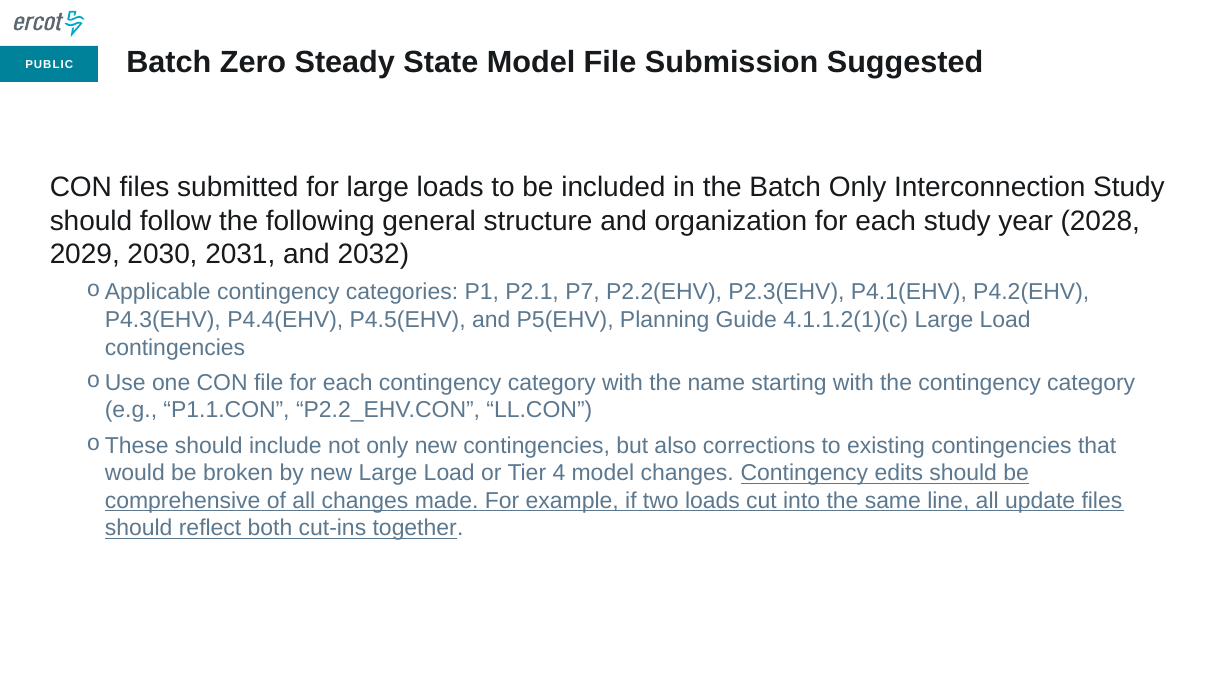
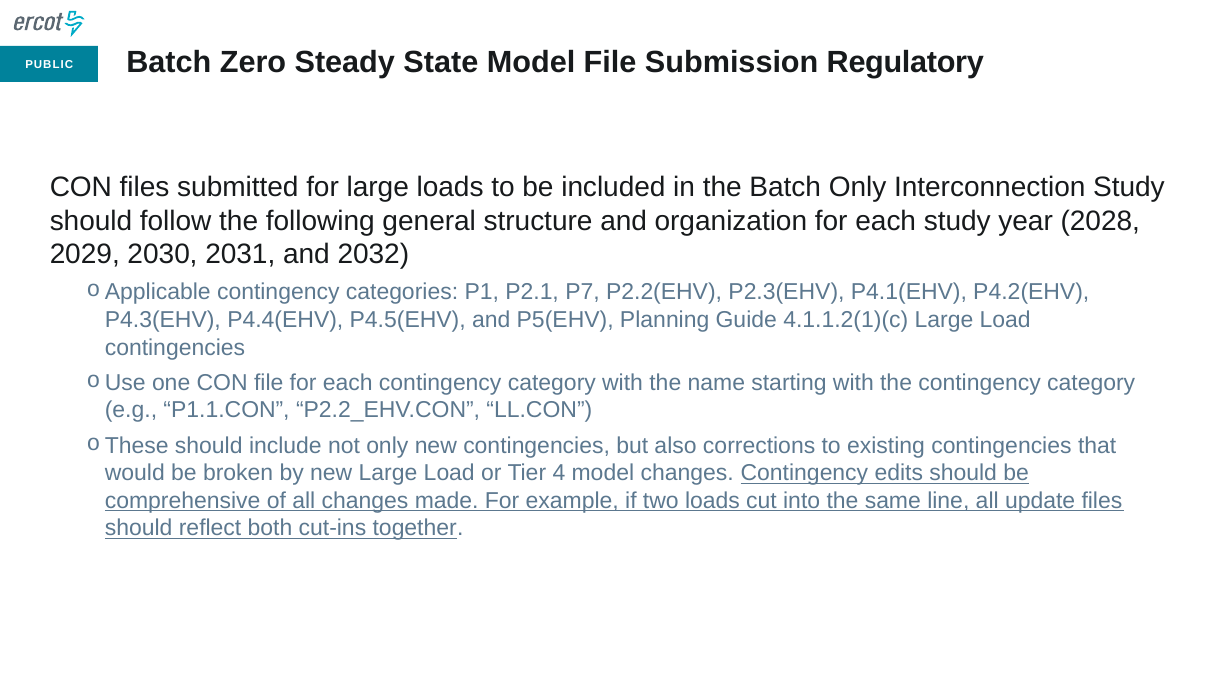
Suggested: Suggested -> Regulatory
